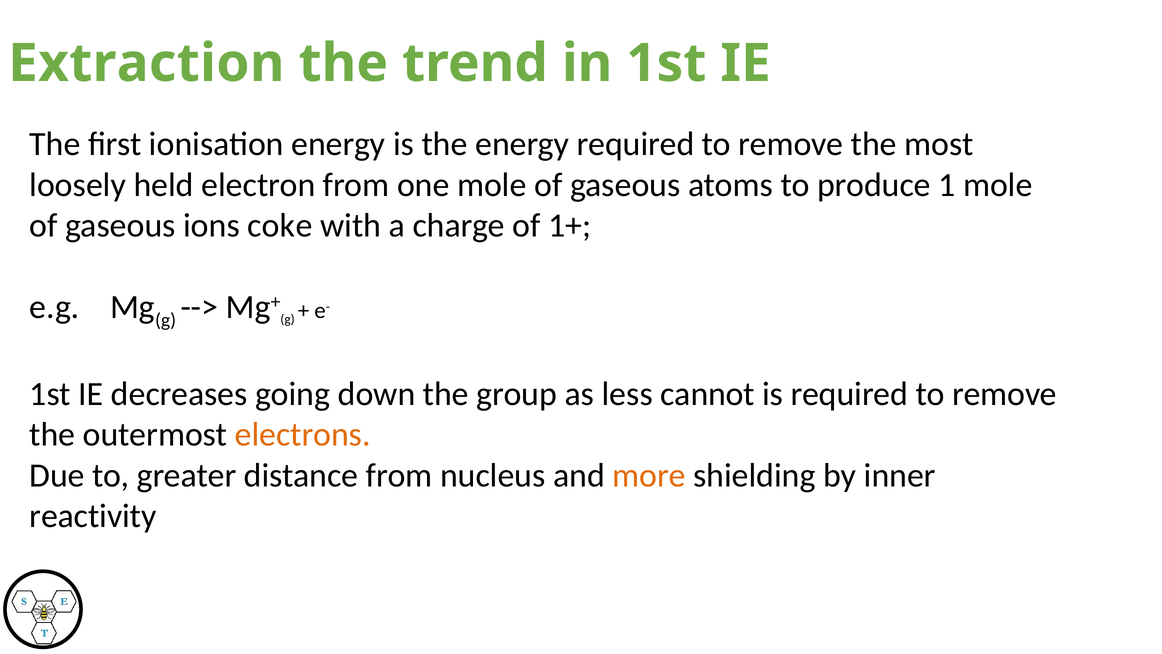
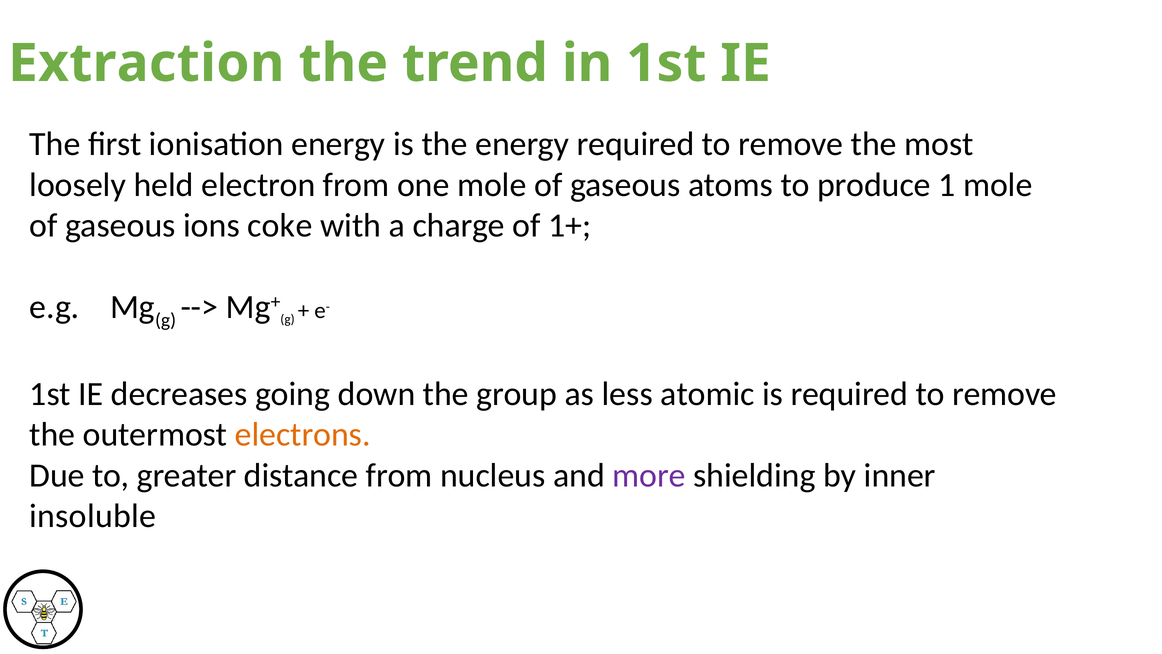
cannot: cannot -> atomic
more colour: orange -> purple
reactivity: reactivity -> insoluble
